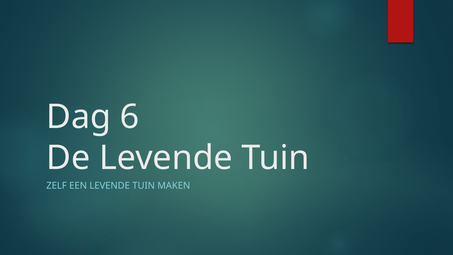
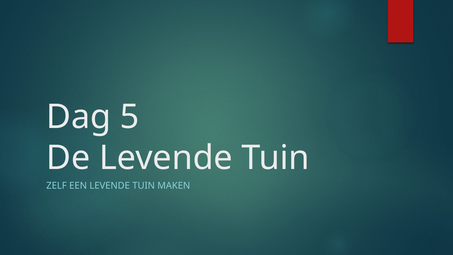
6: 6 -> 5
